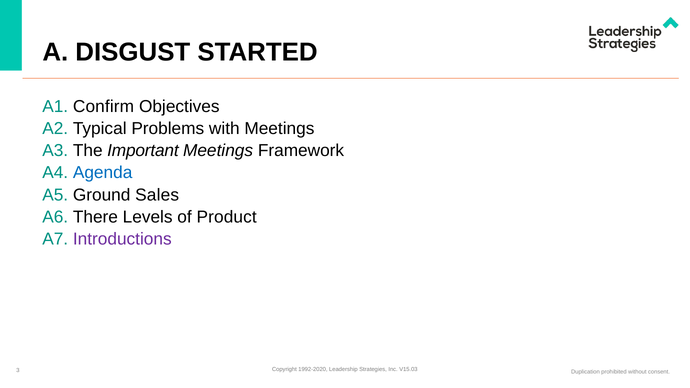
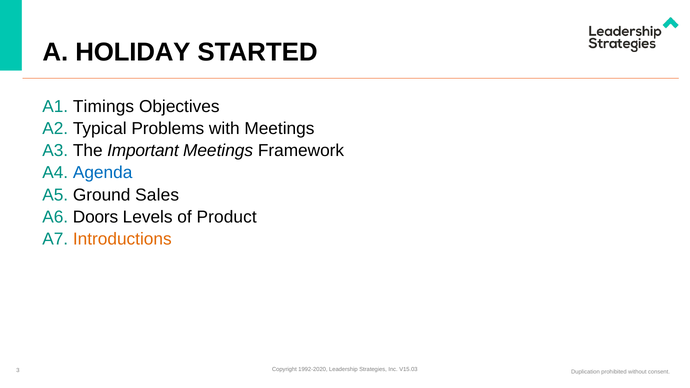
DISGUST: DISGUST -> HOLIDAY
Confirm: Confirm -> Timings
There: There -> Doors
Introductions colour: purple -> orange
